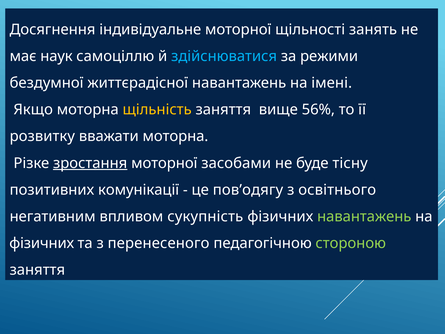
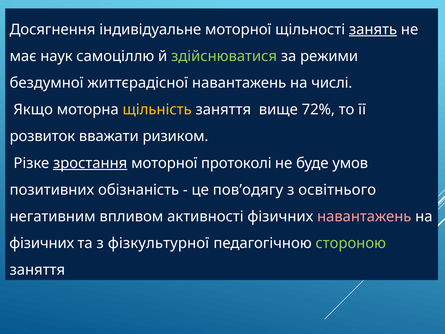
занять underline: none -> present
здійснюватися colour: light blue -> light green
імені: імені -> числі
56%: 56% -> 72%
розвитку: розвитку -> розвиток
вважати моторна: моторна -> ризиком
засобами: засобами -> протоколі
тісну: тісну -> умов
комунікації: комунікації -> обізнаність
сукупність: сукупність -> активності
навантажень at (364, 216) colour: light green -> pink
перенесеного: перенесеного -> фізкультурної
